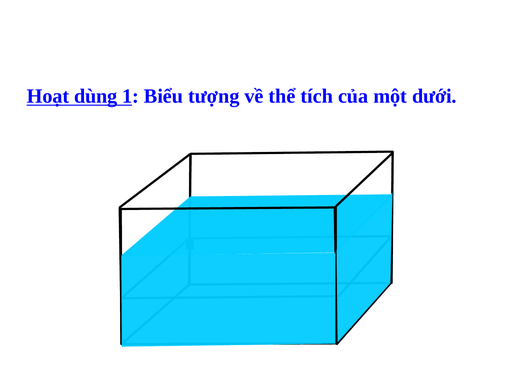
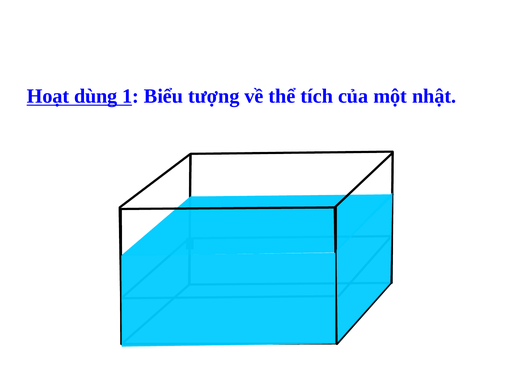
dưới: dưới -> nhật
